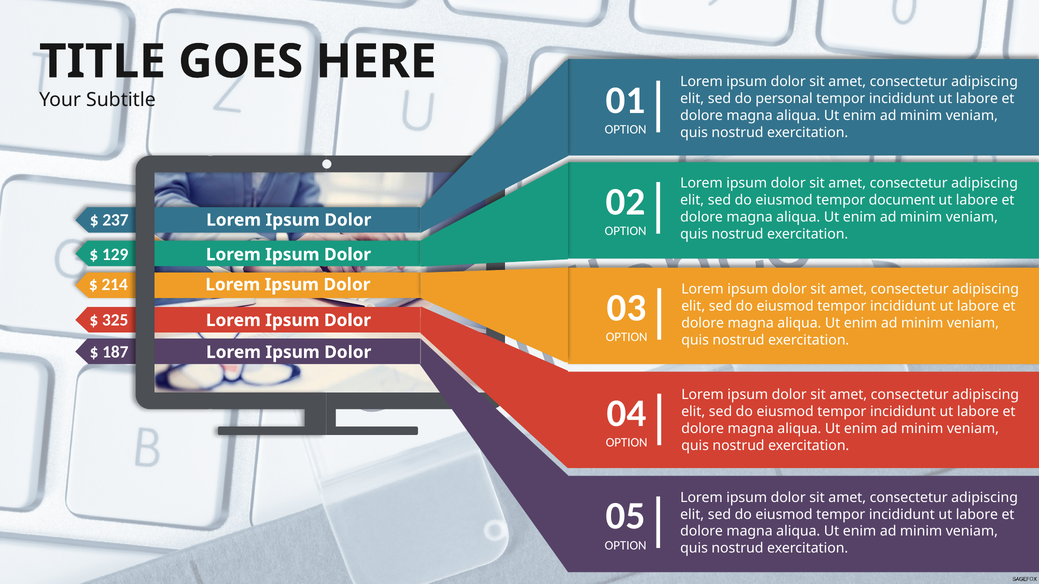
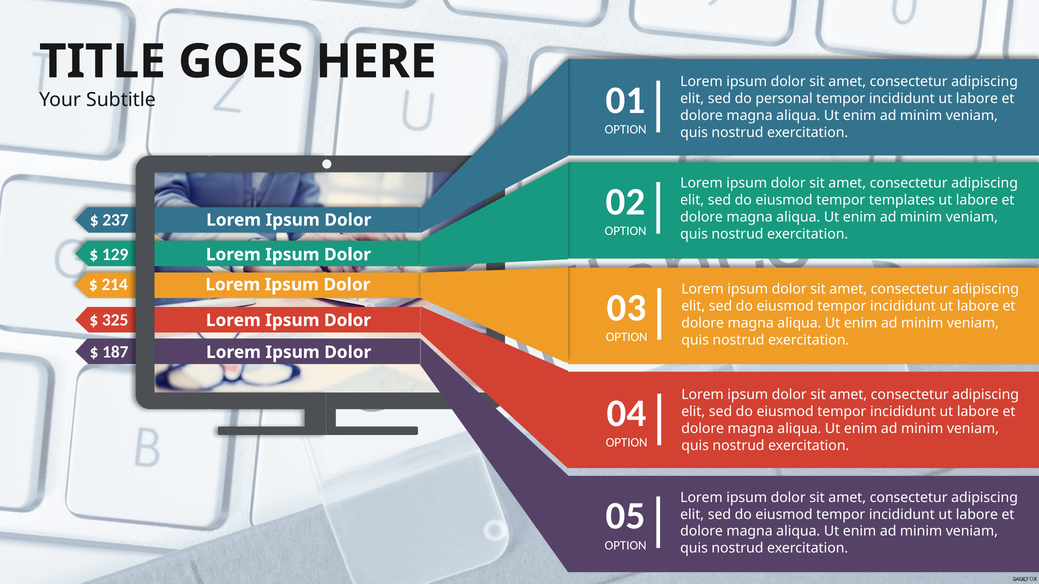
document: document -> templates
